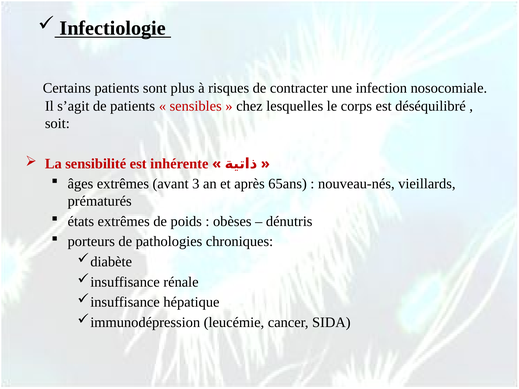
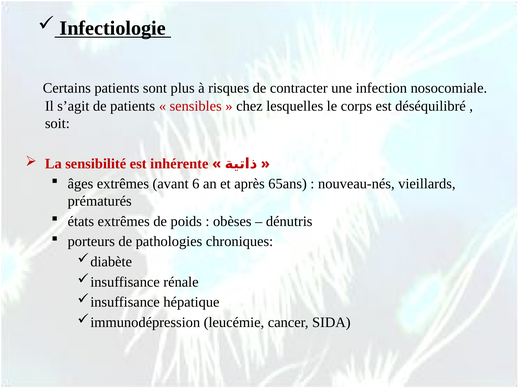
3: 3 -> 6
